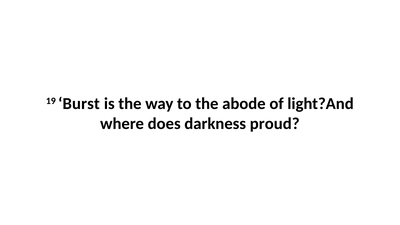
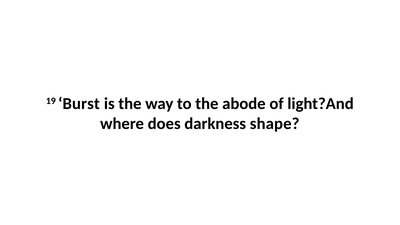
proud: proud -> shape
